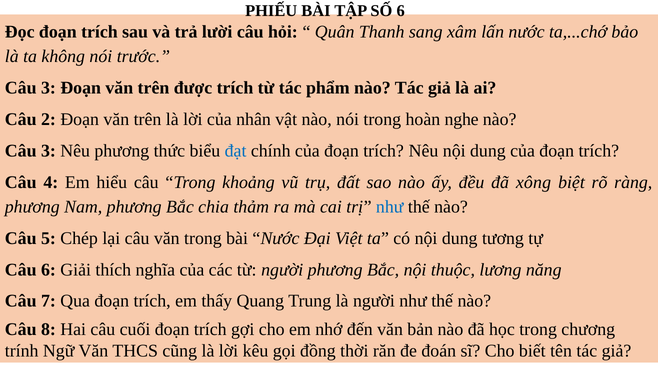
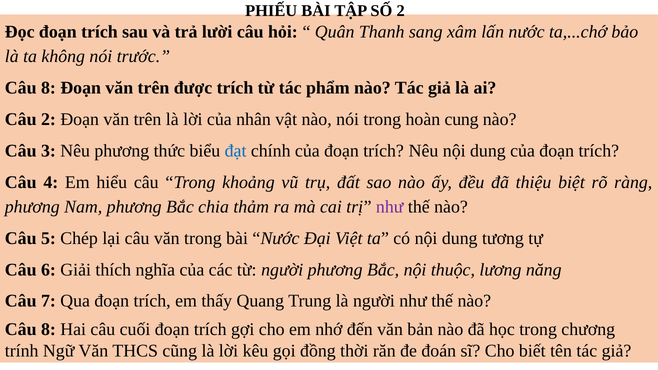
SỐ 6: 6 -> 2
3 at (48, 88): 3 -> 8
nghe: nghe -> cung
xông: xông -> thiệu
như at (390, 207) colour: blue -> purple
